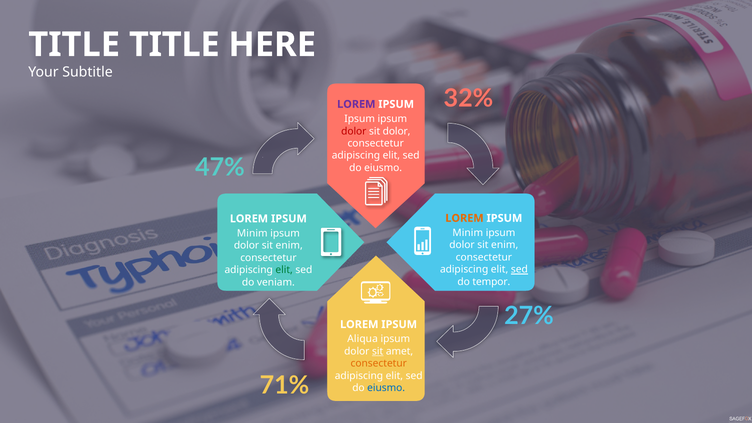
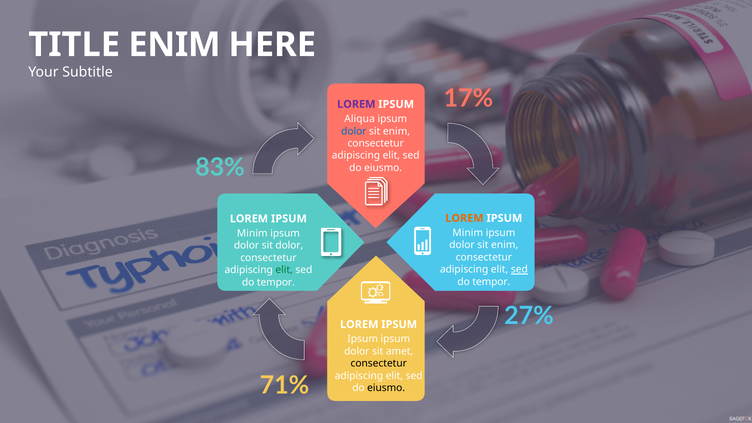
TITLE at (174, 45): TITLE -> ENIM
32%: 32% -> 17%
Ipsum at (360, 119): Ipsum -> Aliqua
dolor at (354, 131) colour: red -> blue
dolor at (397, 131): dolor -> enim
47%: 47% -> 83%
enim at (289, 246): enim -> dolor
veniam at (276, 282): veniam -> tempor
Aliqua at (363, 339): Aliqua -> Ipsum
sit at (378, 351) underline: present -> none
consectetur at (379, 364) colour: orange -> black
eiusmo at (386, 388) colour: blue -> black
